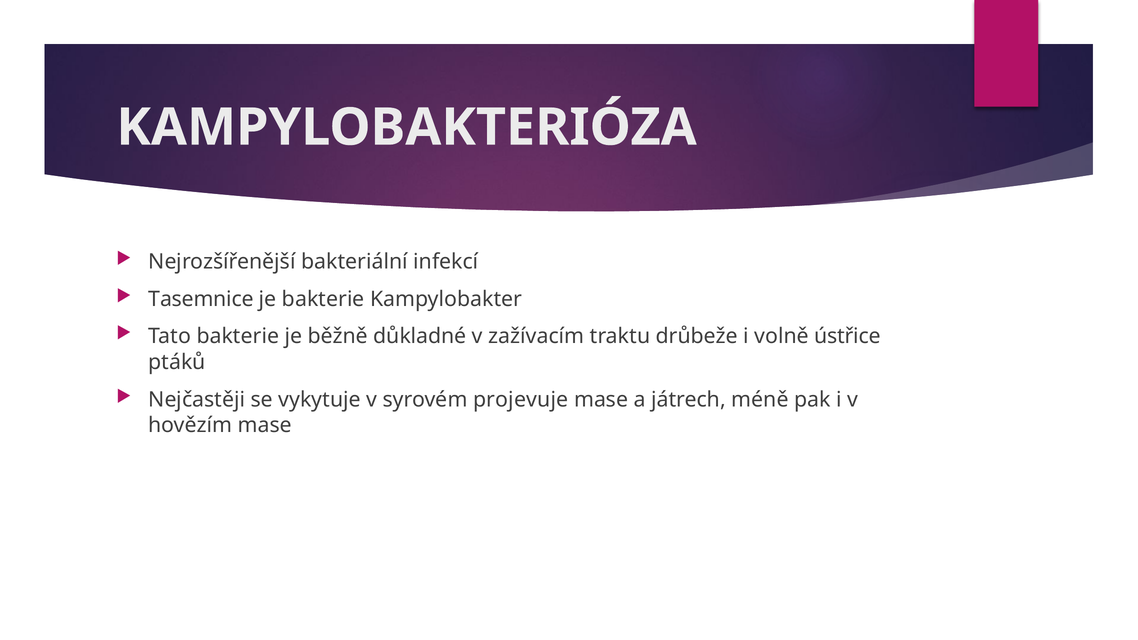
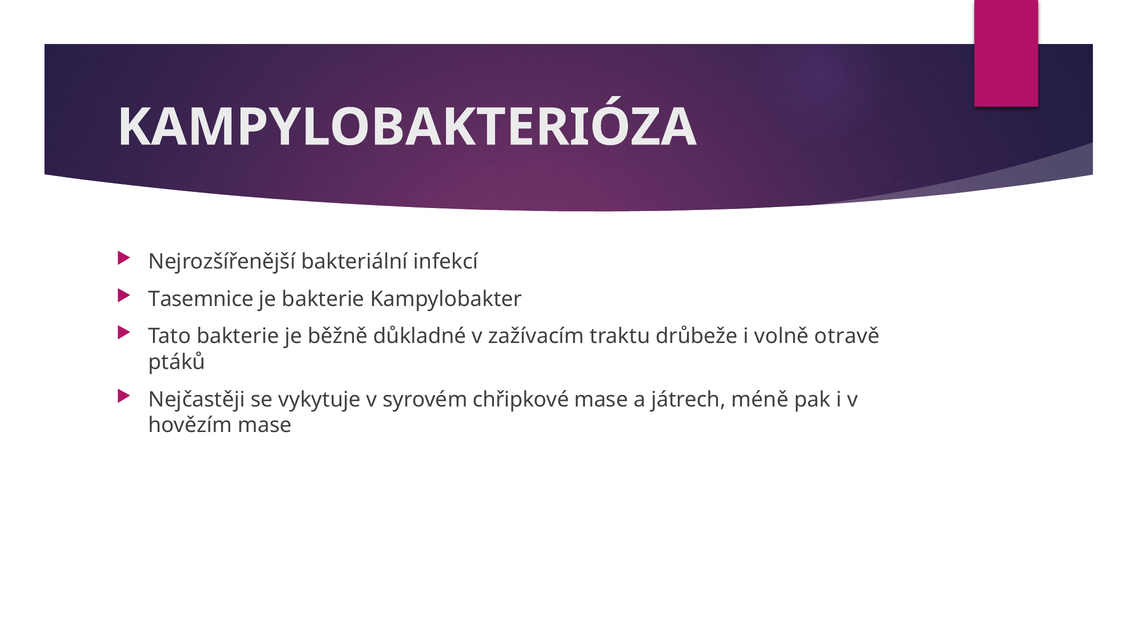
ústřice: ústřice -> otravě
projevuje: projevuje -> chřipkové
